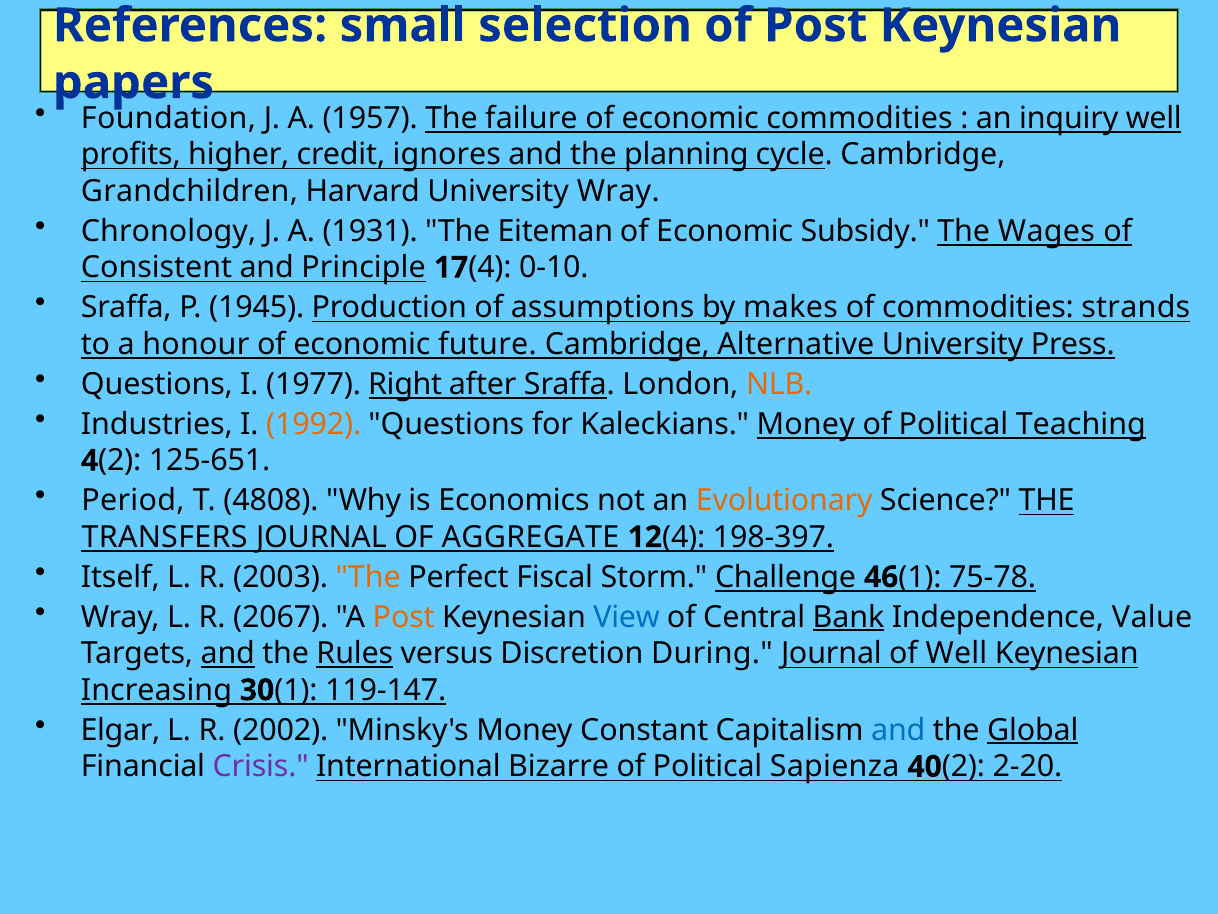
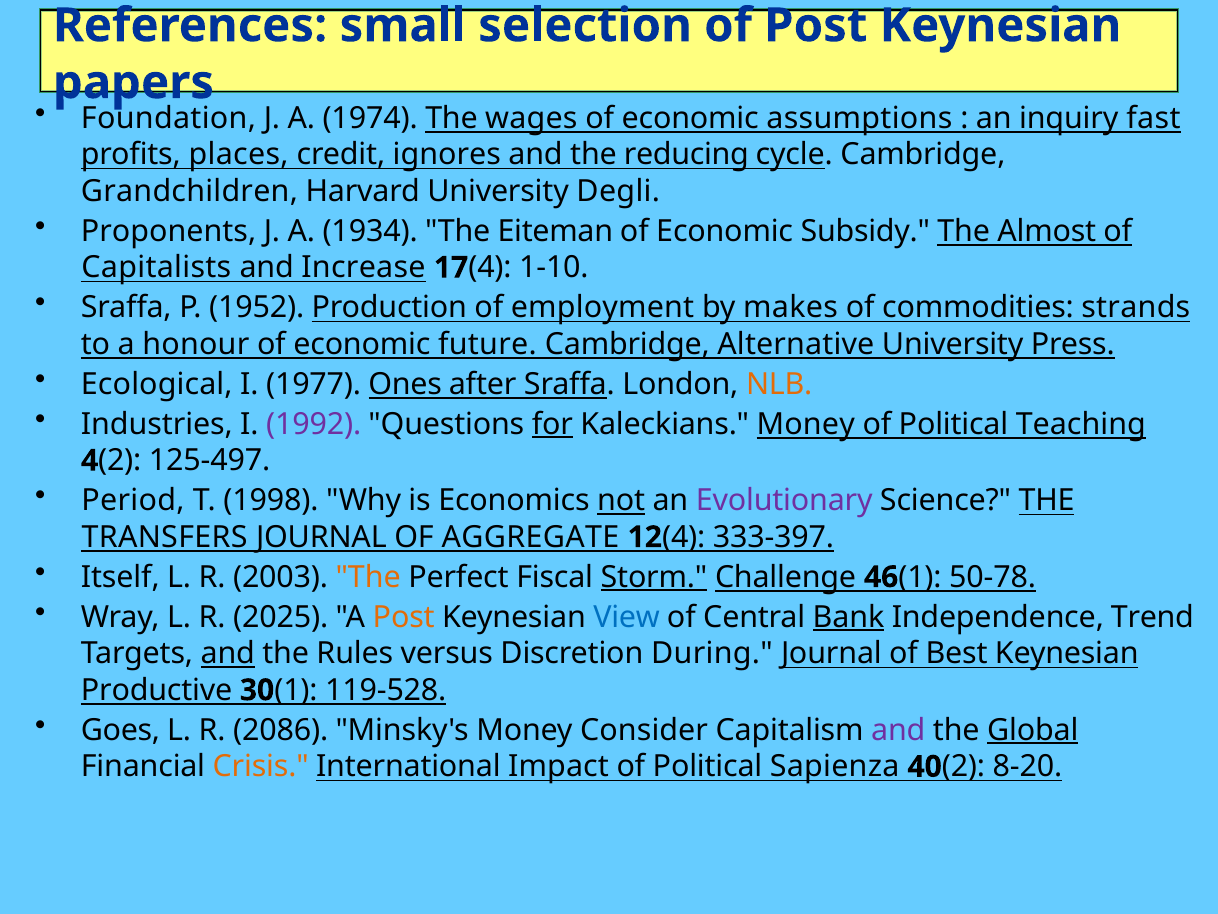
1957: 1957 -> 1974
failure: failure -> wages
economic commodities: commodities -> assumptions
inquiry well: well -> fast
higher: higher -> places
planning: planning -> reducing
University Wray: Wray -> Degli
Chronology: Chronology -> Proponents
1931: 1931 -> 1934
Wages: Wages -> Almost
Consistent: Consistent -> Capitalists
Principle: Principle -> Increase
0-10: 0-10 -> 1-10
1945: 1945 -> 1952
assumptions: assumptions -> employment
Questions at (157, 384): Questions -> Ecological
Right: Right -> Ones
1992 colour: orange -> purple
for underline: none -> present
125-651: 125-651 -> 125-497
4808: 4808 -> 1998
not underline: none -> present
Evolutionary colour: orange -> purple
198-397: 198-397 -> 333-397
Storm underline: none -> present
75-78: 75-78 -> 50-78
2067: 2067 -> 2025
Value: Value -> Trend
Rules underline: present -> none
of Well: Well -> Best
Increasing: Increasing -> Productive
119-147: 119-147 -> 119-528
Elgar: Elgar -> Goes
2002: 2002 -> 2086
Constant: Constant -> Consider
and at (898, 730) colour: blue -> purple
Crisis colour: purple -> orange
Bizarre: Bizarre -> Impact
2-20: 2-20 -> 8-20
